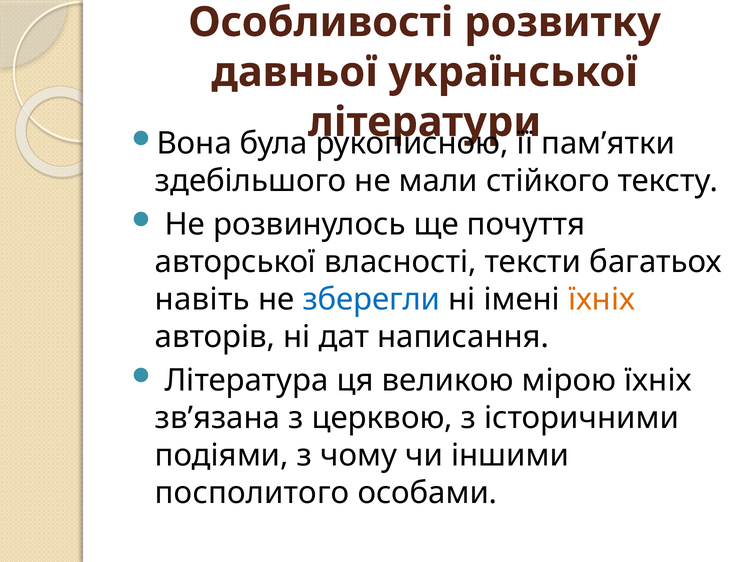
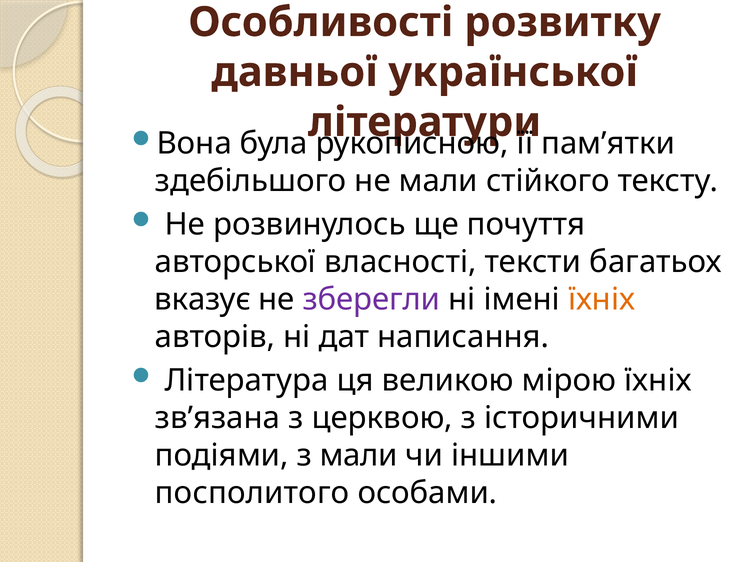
навіть: навіть -> вказує
зберегли colour: blue -> purple
з чому: чому -> мали
